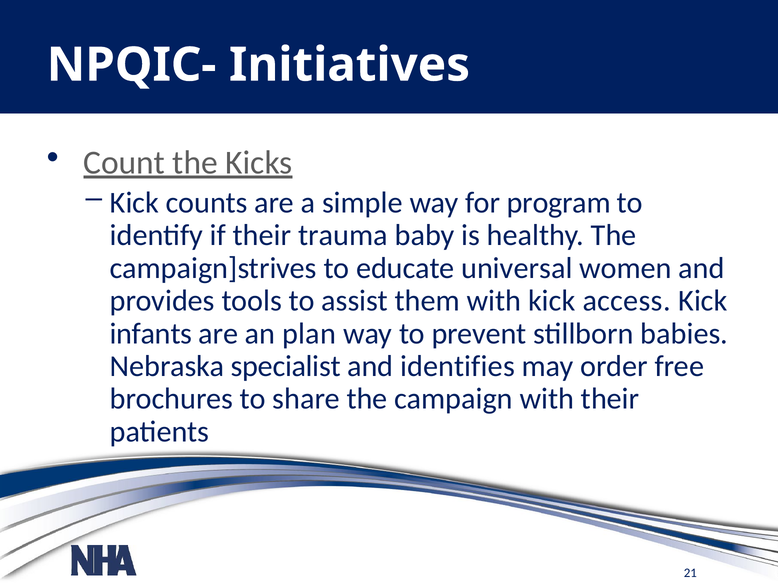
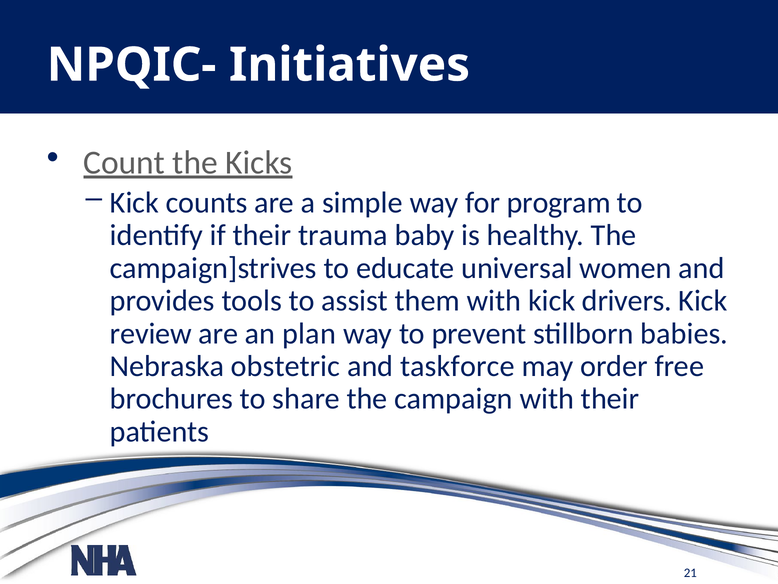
access: access -> drivers
infants: infants -> review
specialist: specialist -> obstetric
identifies: identifies -> taskforce
